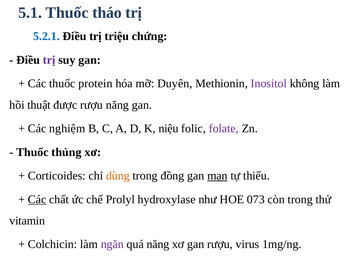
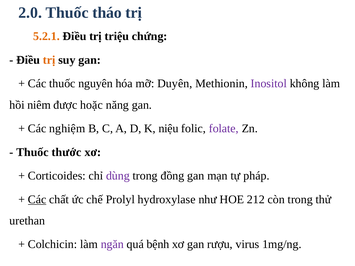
5.1: 5.1 -> 2.0
5.2.1 colour: blue -> orange
trị at (49, 60) colour: purple -> orange
protein: protein -> nguyên
thuật: thuật -> niêm
được rượu: rượu -> hoặc
thủng: thủng -> thước
dùng colour: orange -> purple
mạn underline: present -> none
thiếu: thiếu -> pháp
073: 073 -> 212
vitamin: vitamin -> urethan
quá năng: năng -> bệnh
